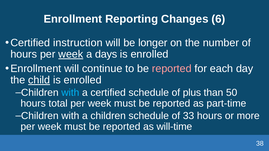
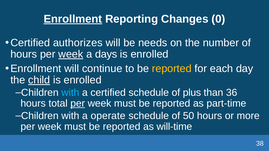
Enrollment at (73, 19) underline: none -> present
6: 6 -> 0
instruction: instruction -> authorizes
longer: longer -> needs
reported at (172, 69) colour: pink -> yellow
50: 50 -> 36
per at (78, 104) underline: none -> present
children: children -> operate
33: 33 -> 50
